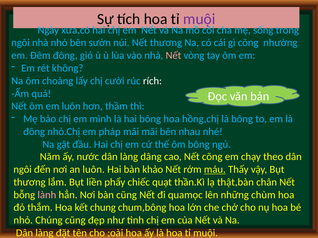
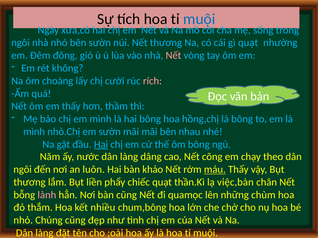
muội at (199, 19) colour: purple -> blue
gì cõng: cõng -> quạt
rích colour: white -> pink
em luôn: luôn -> thấy
đông at (34, 132): đông -> mình
em pháp: pháp -> sườn
Hai at (101, 145) underline: none -> present
thật,bàn: thật,bàn -> việc,bàn
chung: chung -> nhiều
